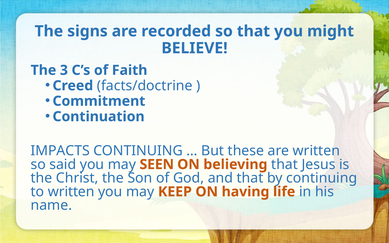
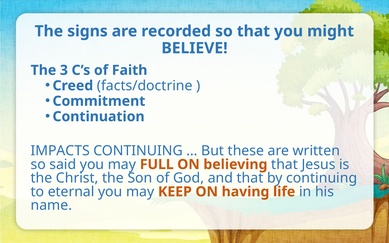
SEEN: SEEN -> FULL
to written: written -> eternal
